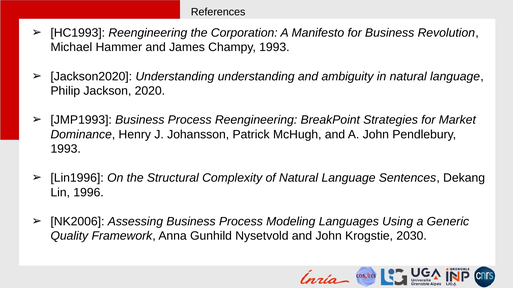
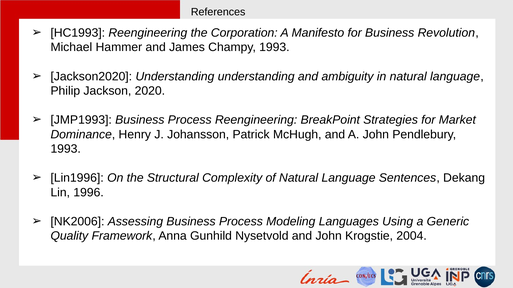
2030: 2030 -> 2004
